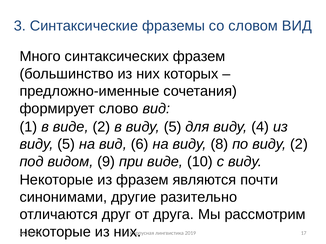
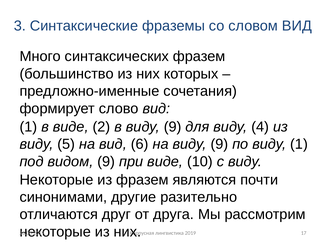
в виду 5: 5 -> 9
на виду 8: 8 -> 9
виду 2: 2 -> 1
